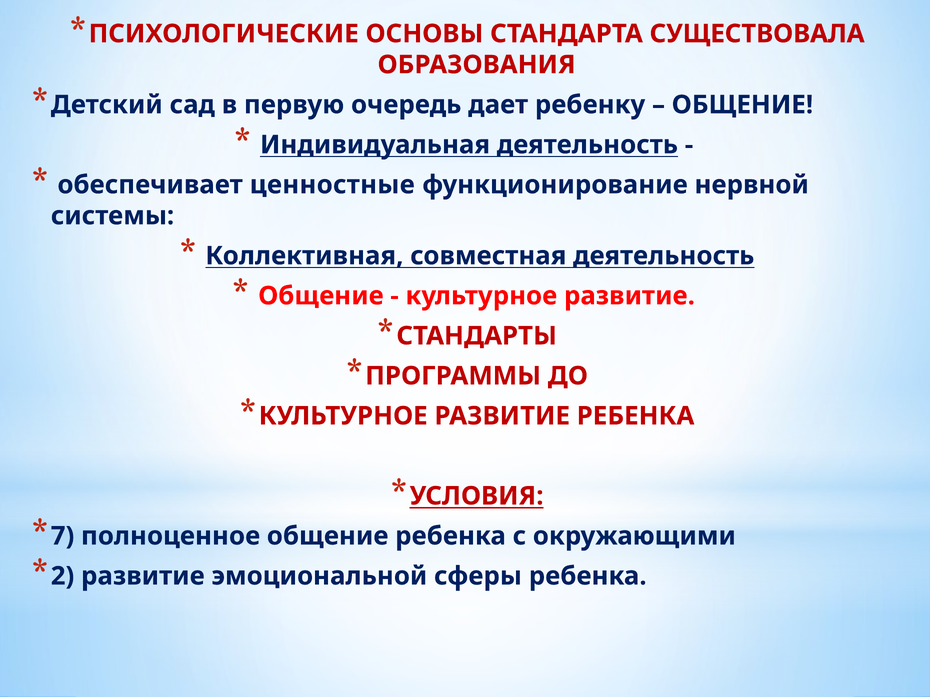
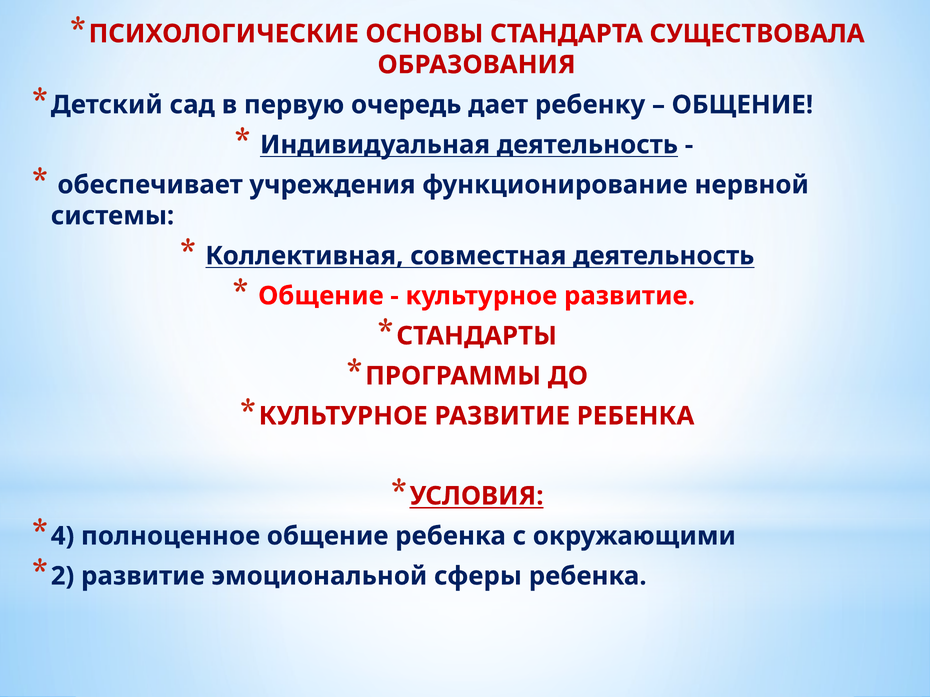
ценностные: ценностные -> учреждения
7: 7 -> 4
